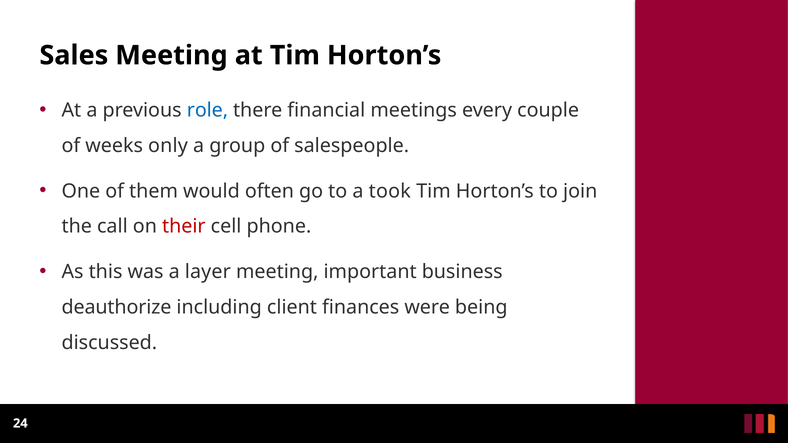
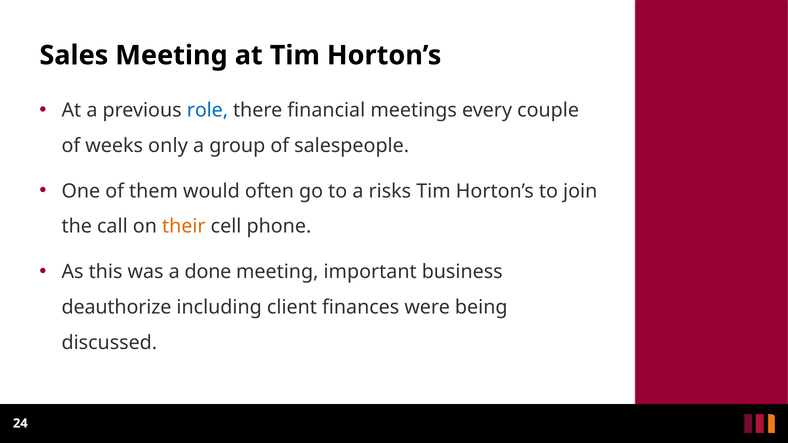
took: took -> risks
their colour: red -> orange
layer: layer -> done
